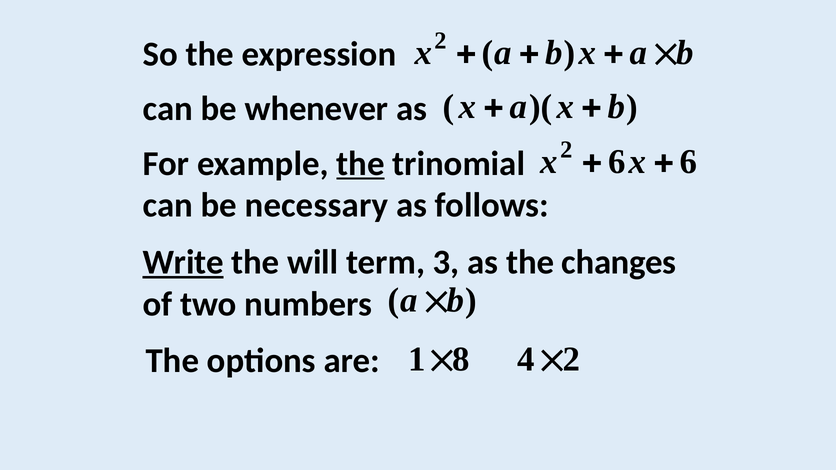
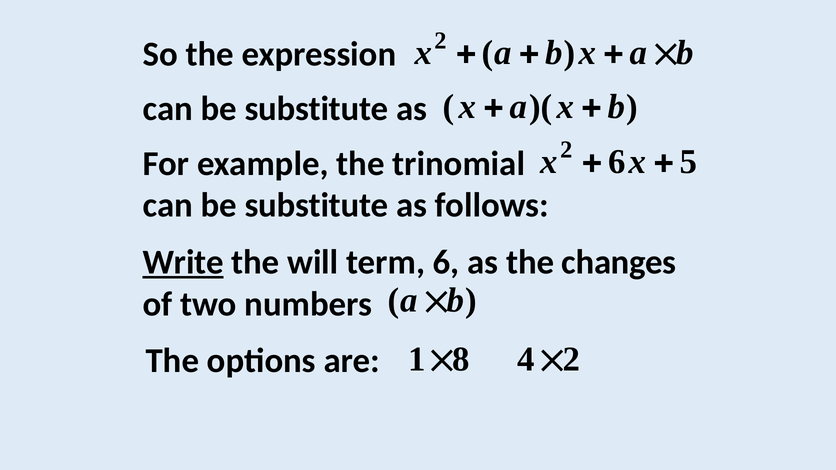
whenever at (317, 109): whenever -> substitute
6 at (689, 162): 6 -> 5
the at (360, 164) underline: present -> none
necessary at (316, 206): necessary -> substitute
term 3: 3 -> 6
